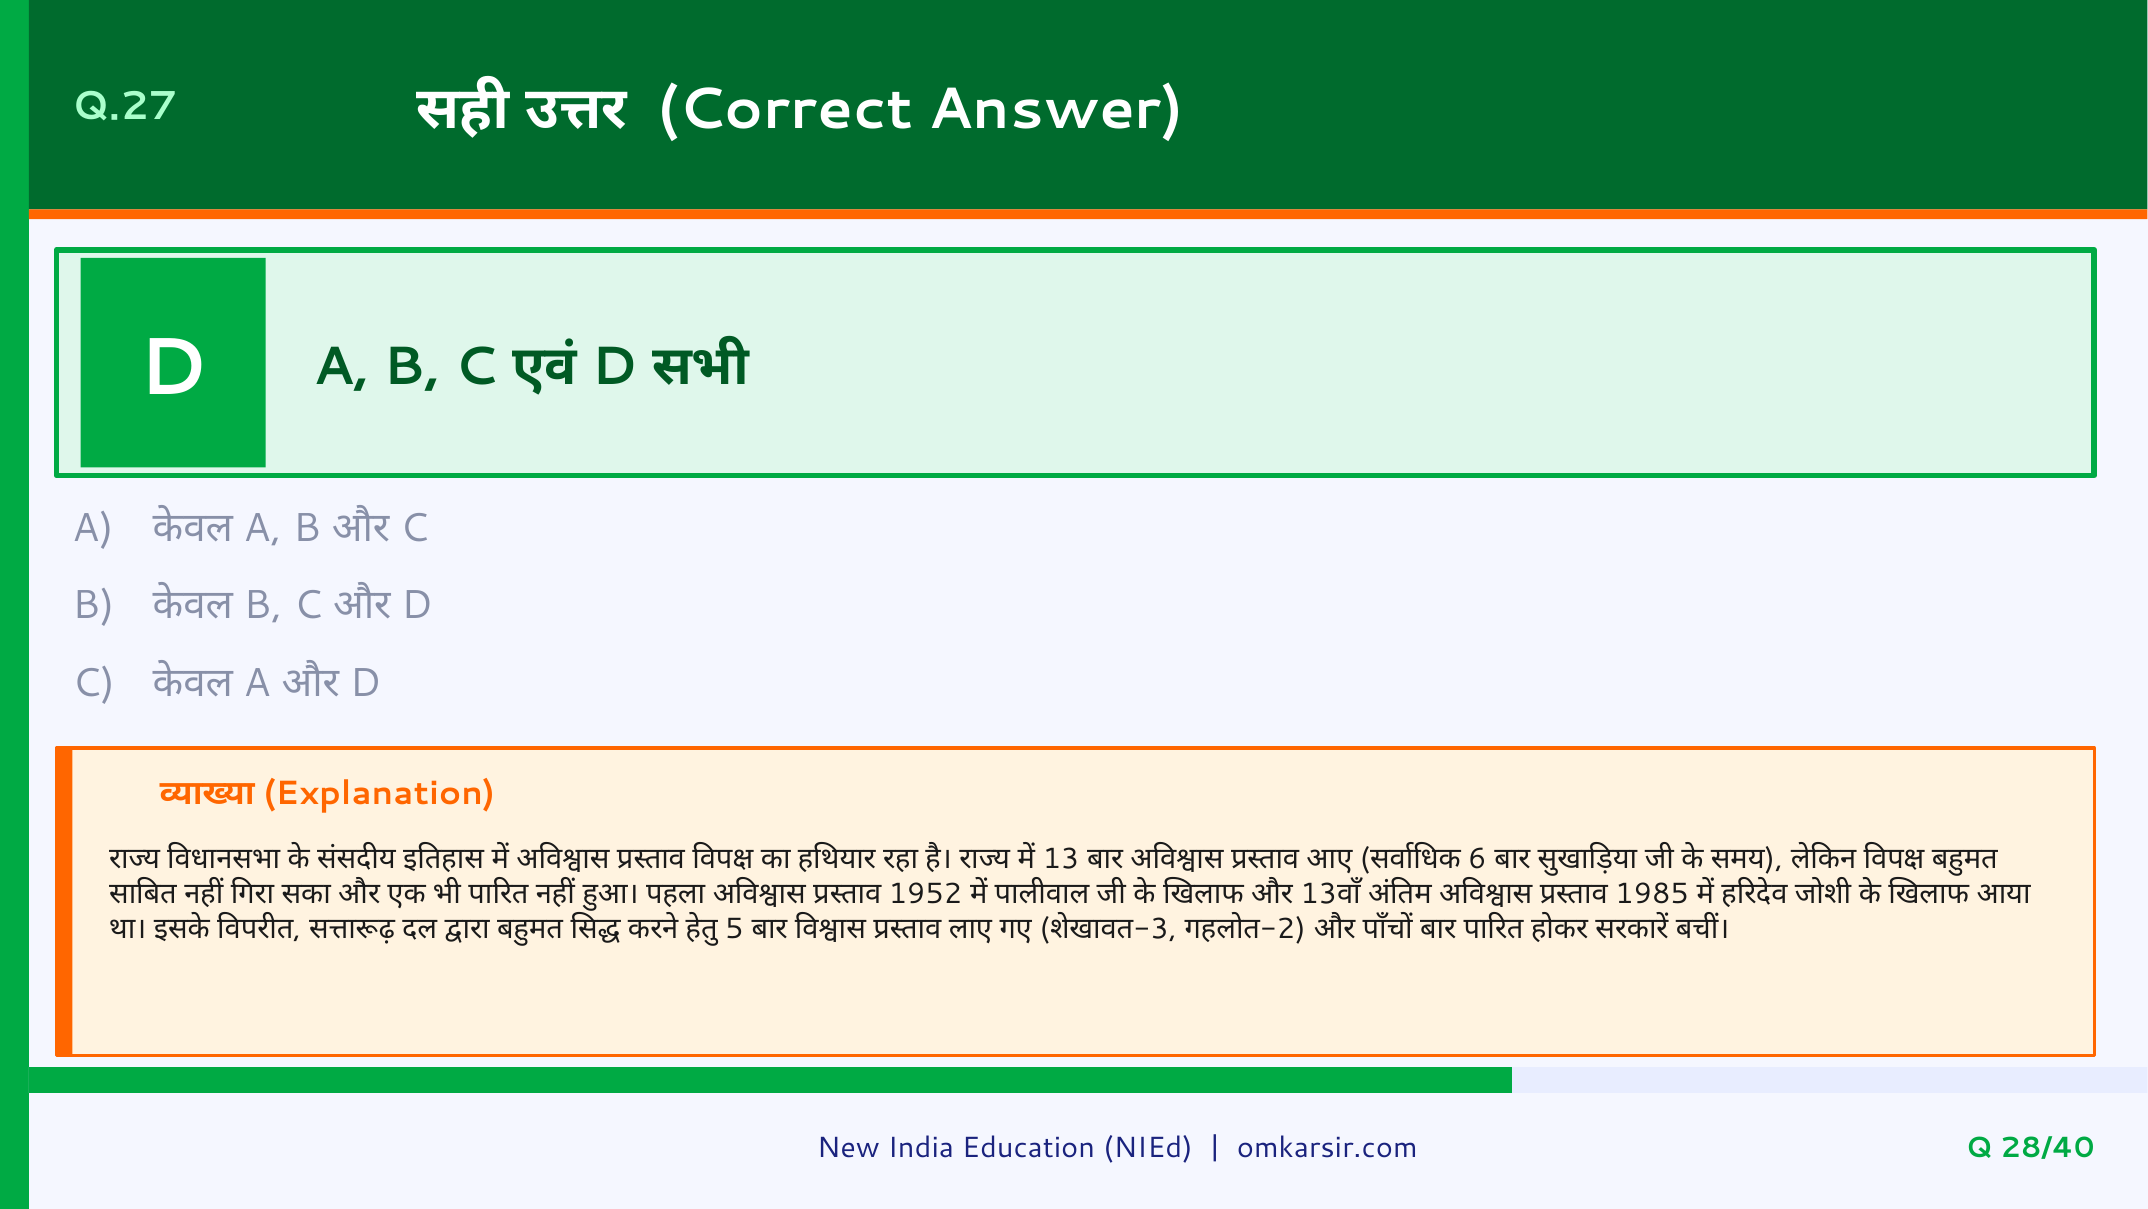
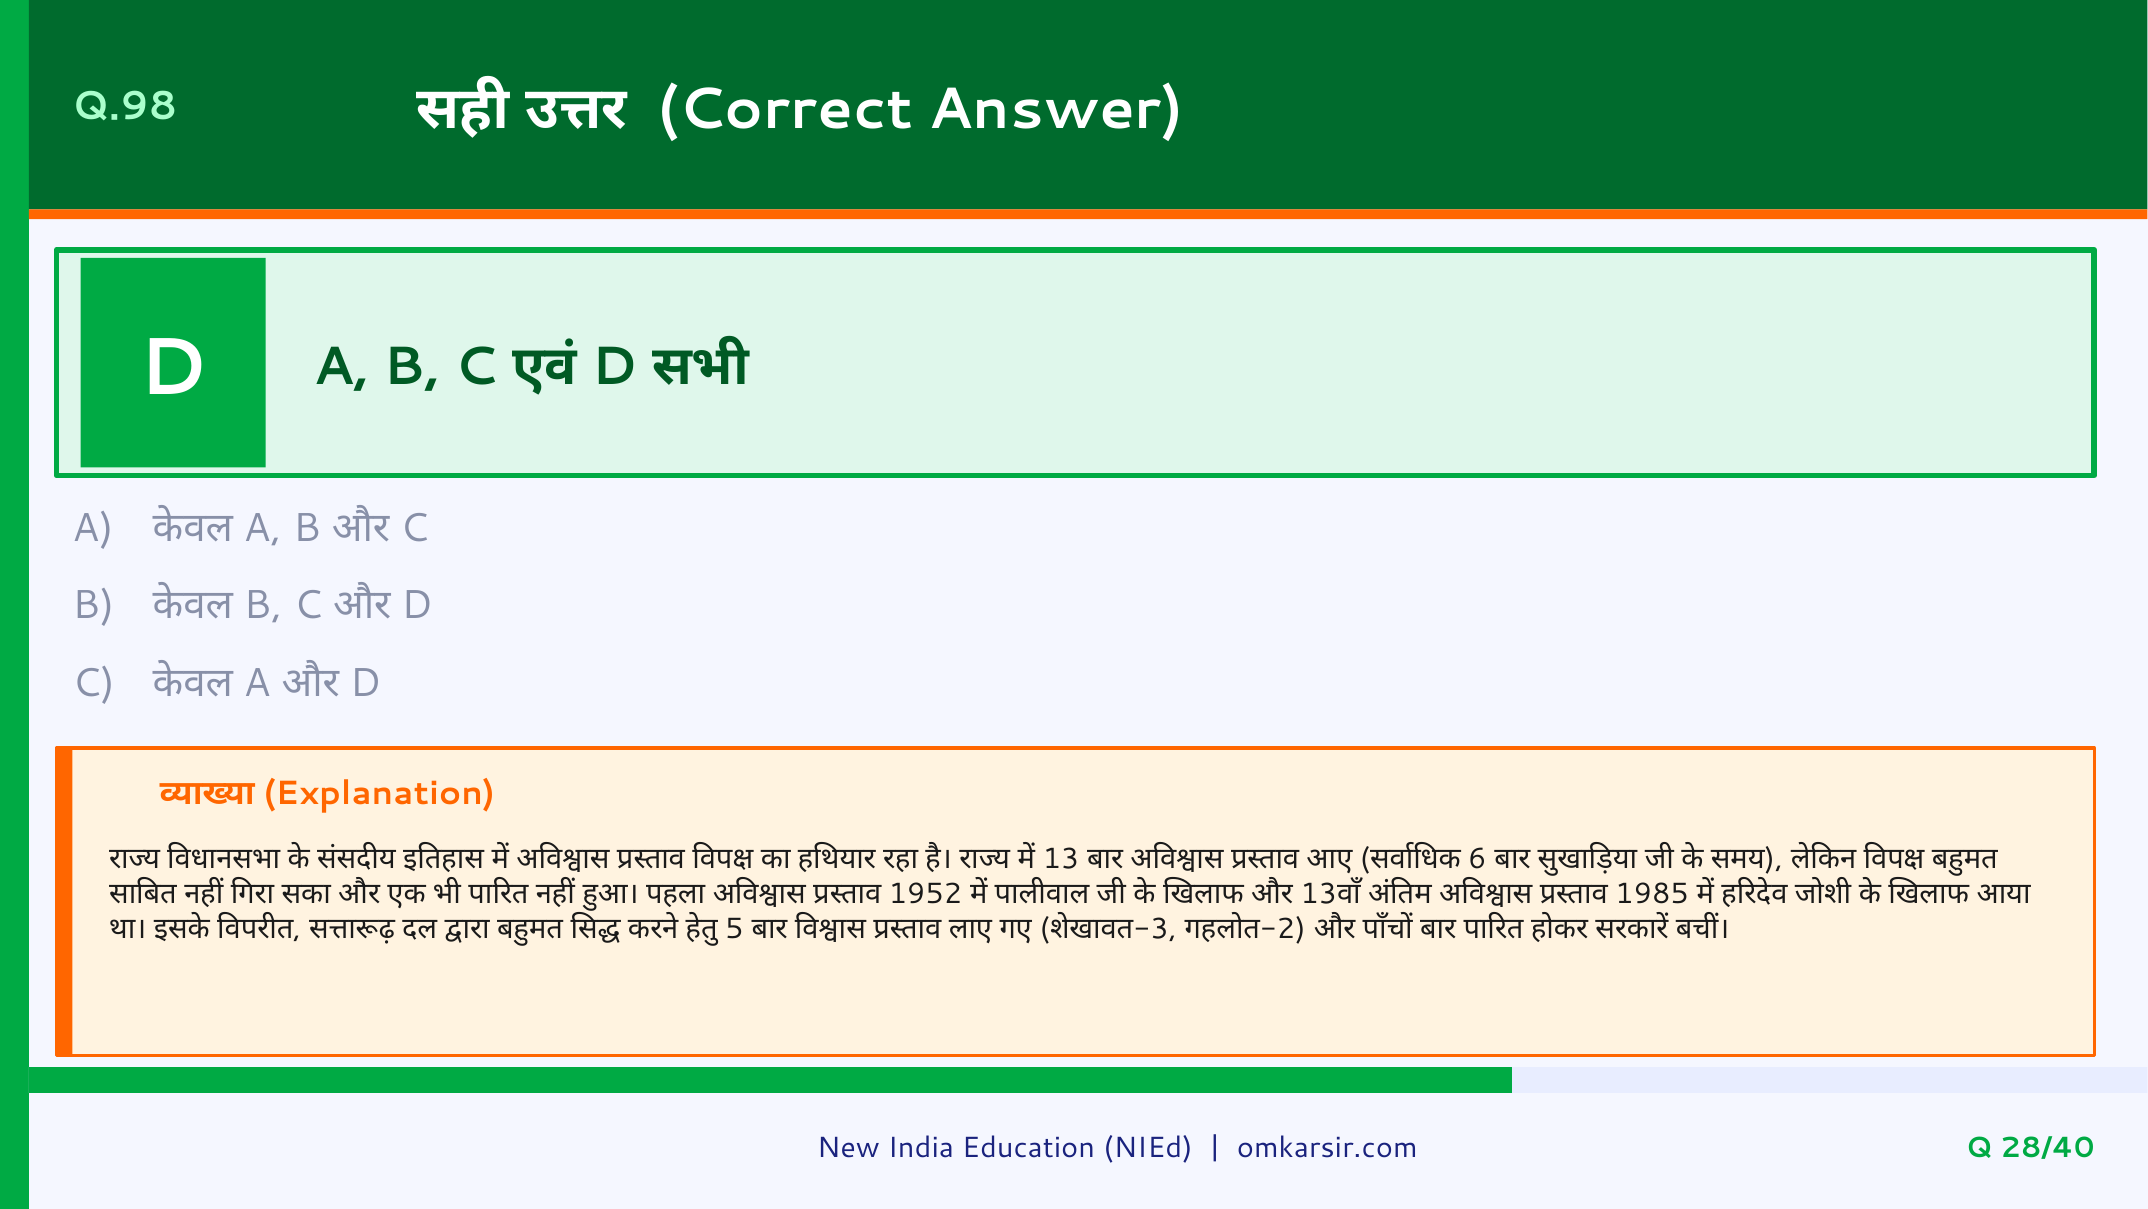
Q.27: Q.27 -> Q.98
